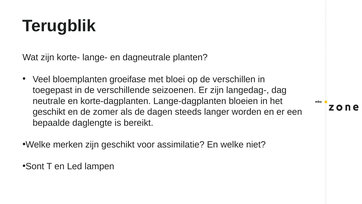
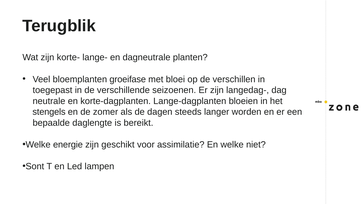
geschikt at (49, 112): geschikt -> stengels
merken: merken -> energie
